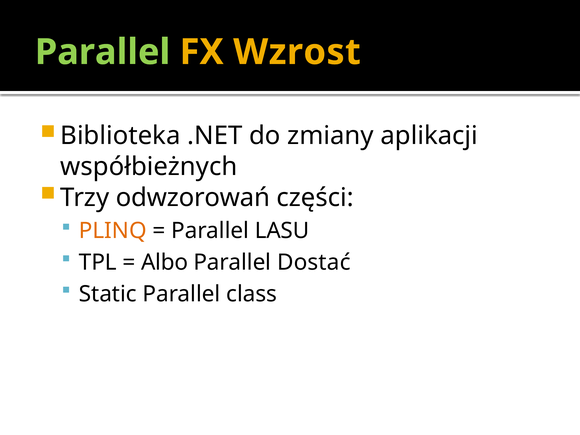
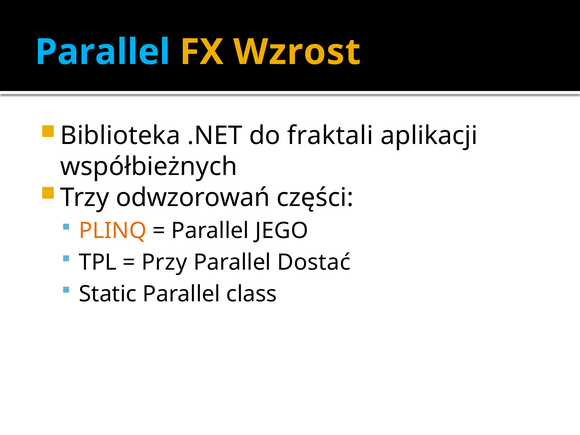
Parallel at (103, 52) colour: light green -> light blue
zmiany: zmiany -> fraktali
LASU: LASU -> JEGO
Albo: Albo -> Przy
